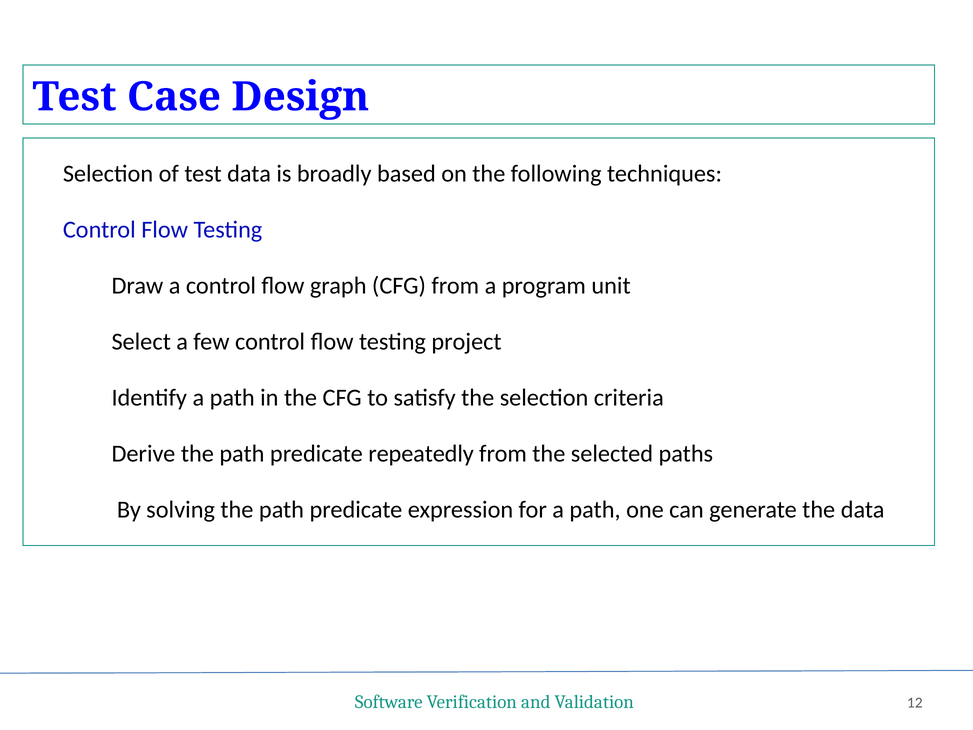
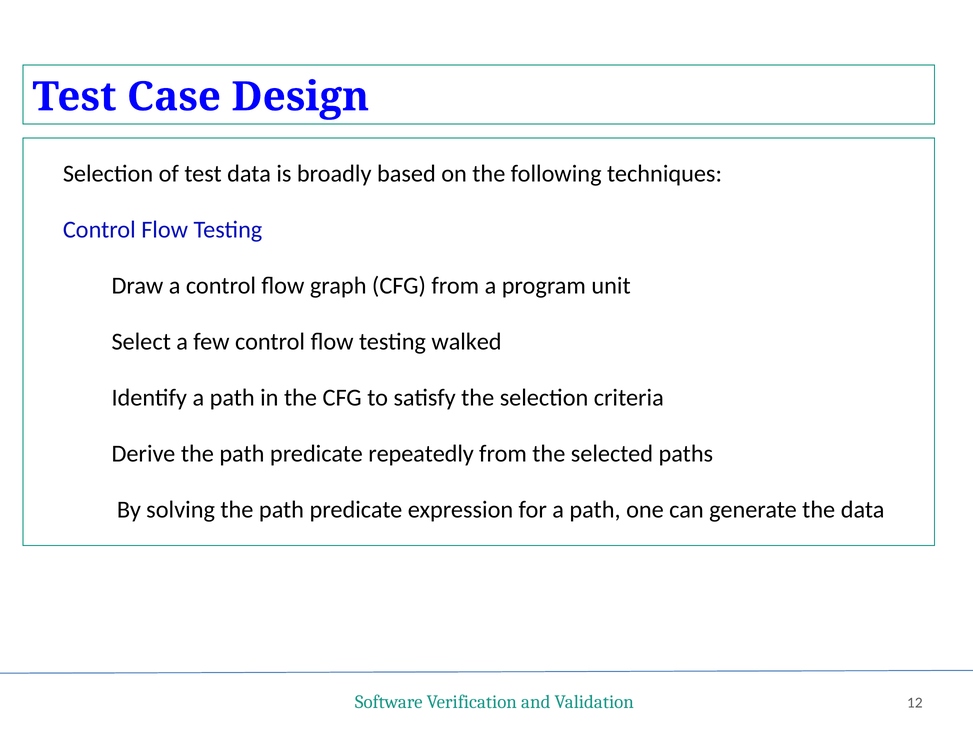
project: project -> walked
